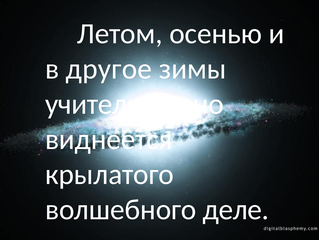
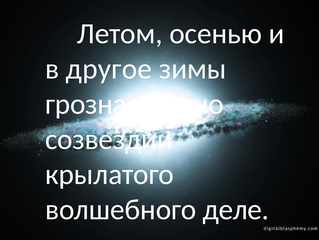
учитель: учитель -> грозная
виднеется: виднеется -> созвездии
